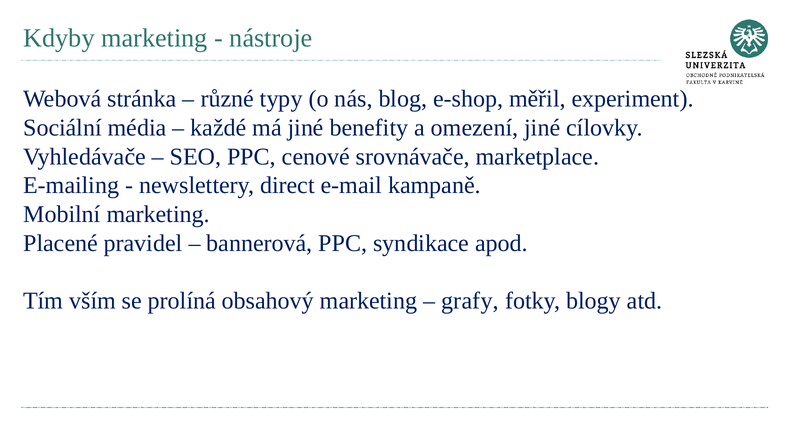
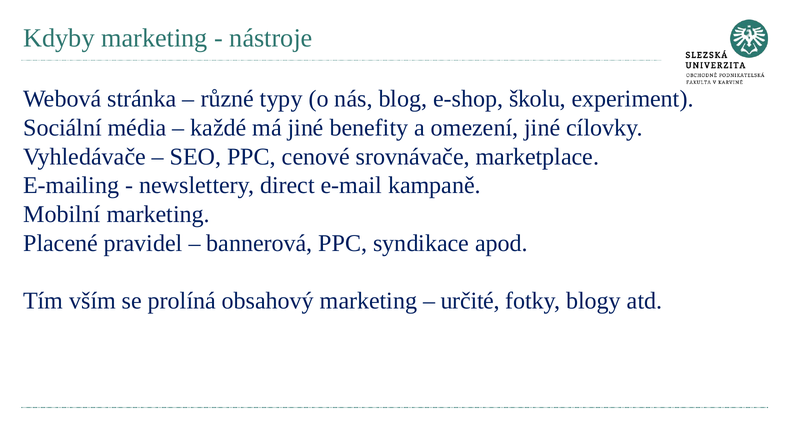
měřil: měřil -> školu
grafy: grafy -> určité
